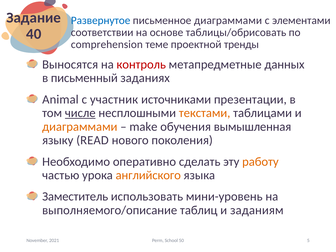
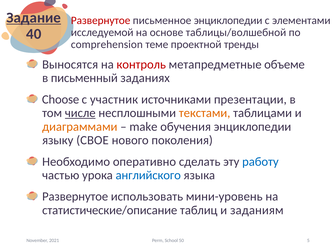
Задание underline: none -> present
Развернутое at (101, 20) colour: blue -> red
письменное диаграммами: диаграммами -> энциклопедии
соответствии: соответствии -> исследуемой
таблицы/обрисовать: таблицы/обрисовать -> таблицы/волшебной
данных: данных -> объеме
Animal: Animal -> Choose
обучения вымышленная: вымышленная -> энциклопедии
READ: READ -> СВОЕ
работу colour: orange -> blue
английского colour: orange -> blue
Заместитель at (75, 197): Заместитель -> Развернутое
выполняемого/описание: выполняемого/описание -> статистические/описание
